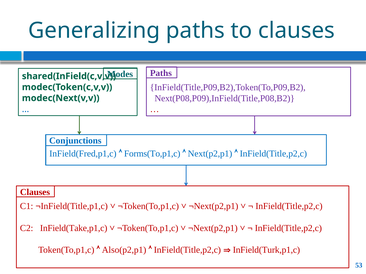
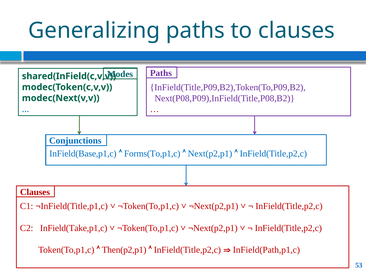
InField(Fred,p1,c: InField(Fred,p1,c -> InField(Base,p1,c
Also(p2,p1: Also(p2,p1 -> Then(p2,p1
InField(Turk,p1,c: InField(Turk,p1,c -> InField(Path,p1,c
